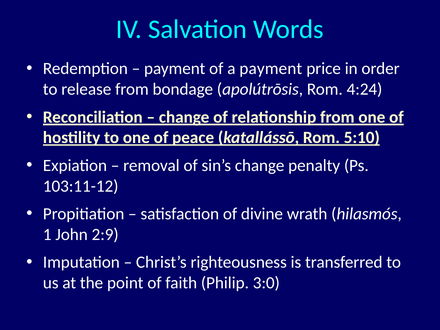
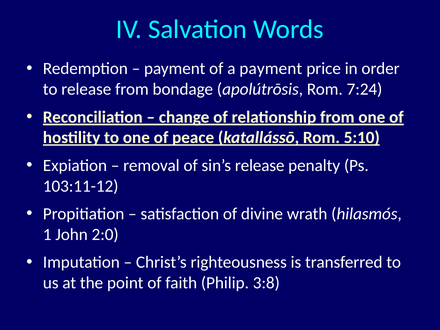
4:24: 4:24 -> 7:24
sin’s change: change -> release
2:9: 2:9 -> 2:0
3:0: 3:0 -> 3:8
